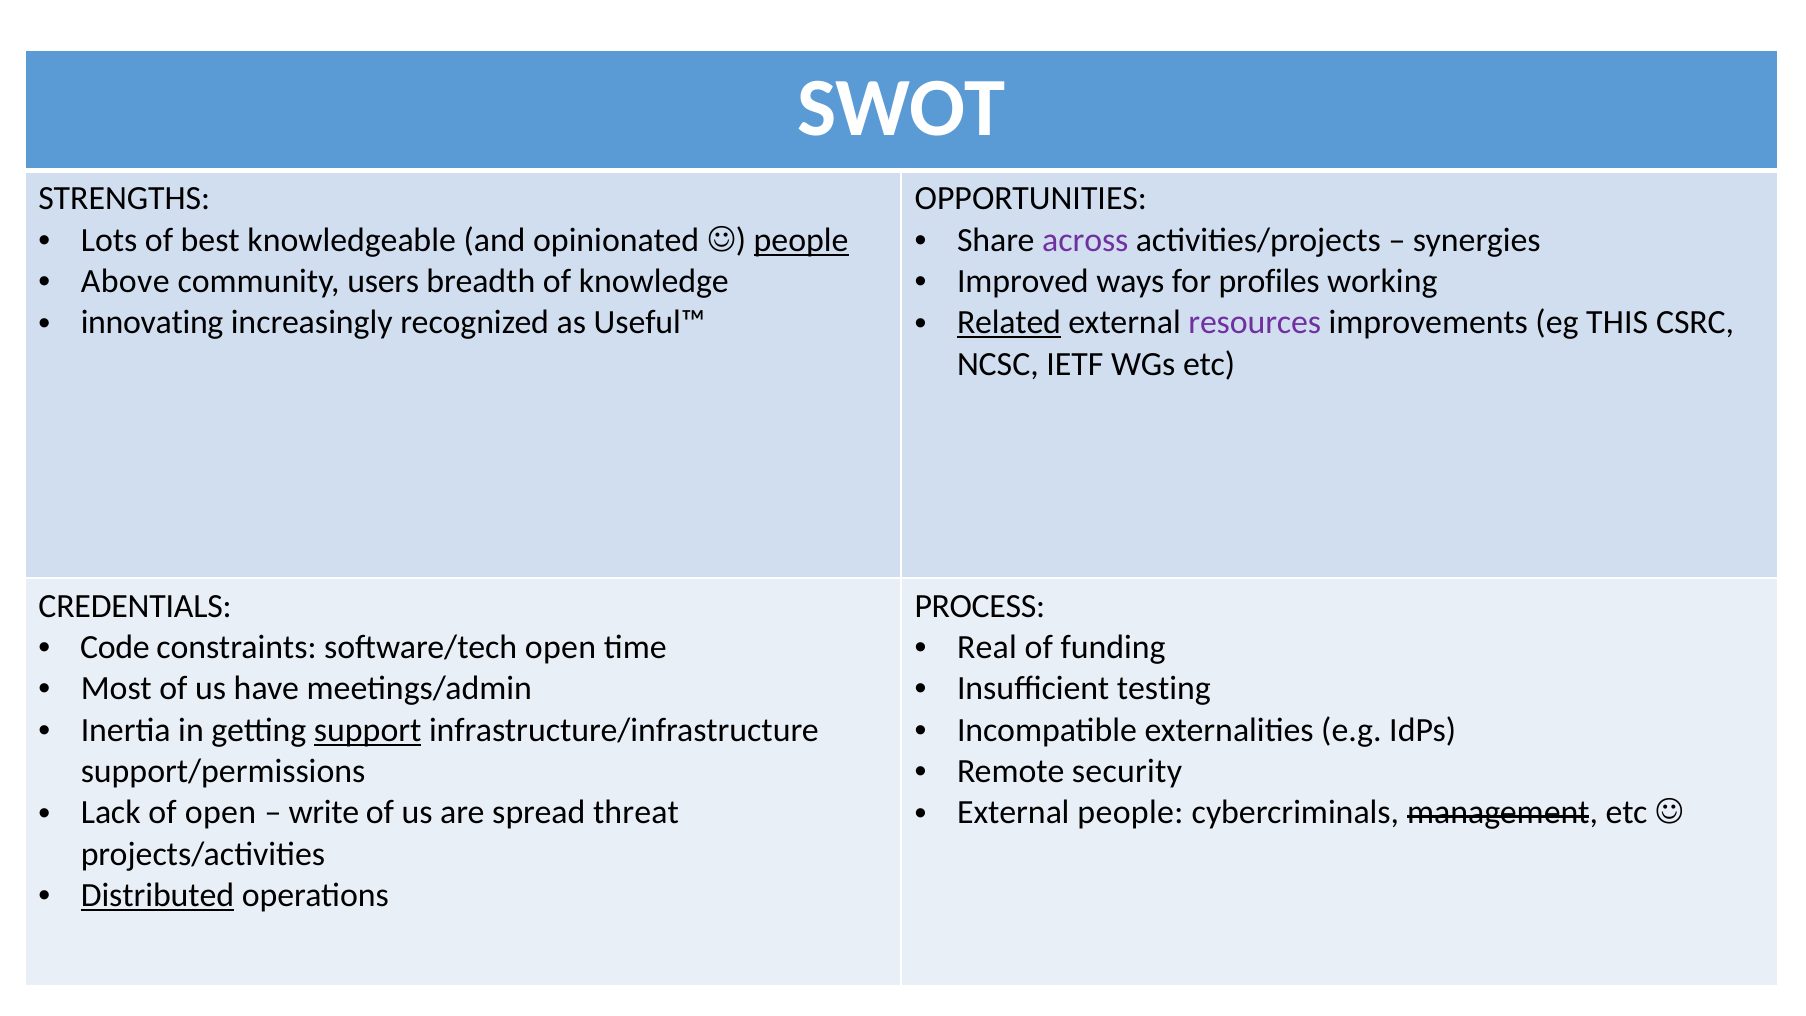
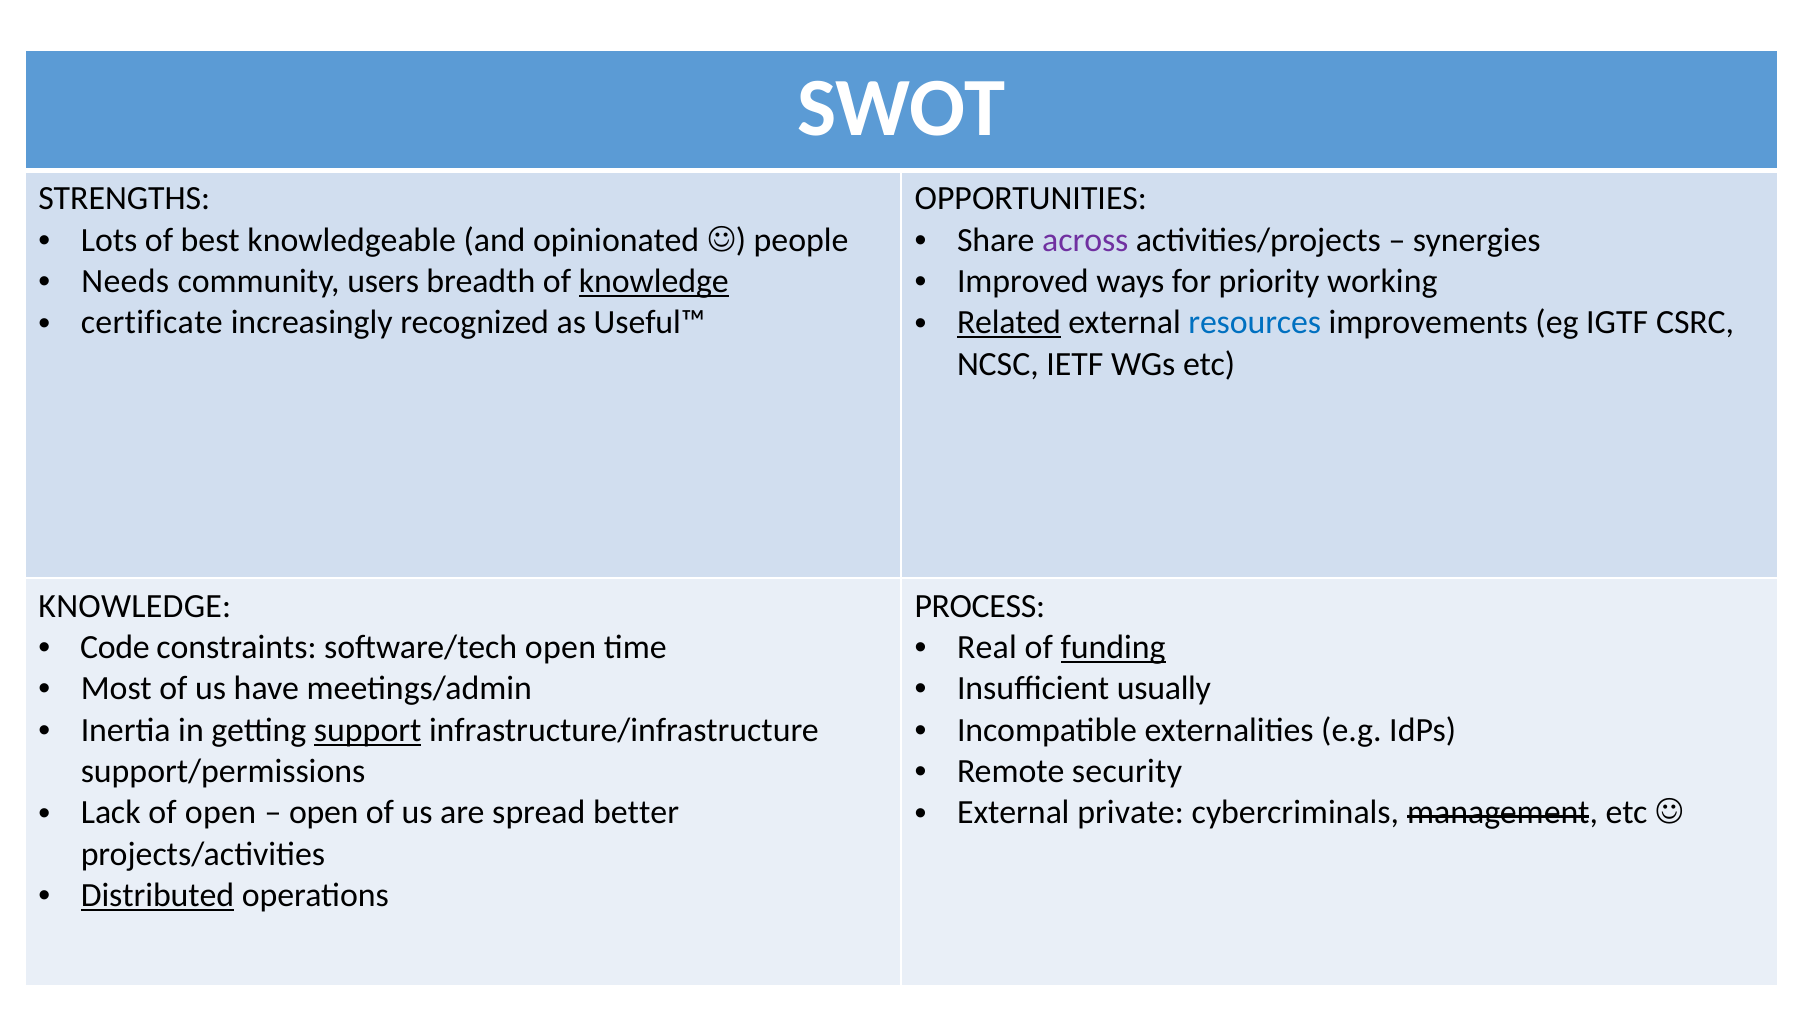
people at (801, 240) underline: present -> none
Above: Above -> Needs
knowledge at (654, 281) underline: none -> present
profiles: profiles -> priority
innovating: innovating -> certificate
resources colour: purple -> blue
THIS: THIS -> IGTF
CREDENTIALS at (135, 606): CREDENTIALS -> KNOWLEDGE
funding underline: none -> present
testing: testing -> usually
write at (324, 813): write -> open
threat: threat -> better
External people: people -> private
